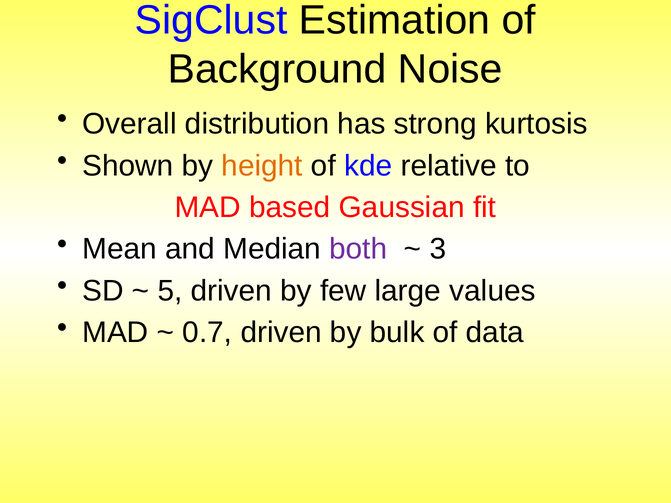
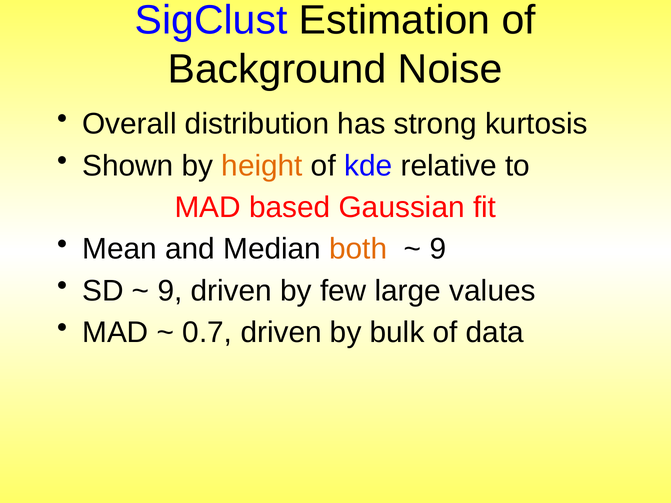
both colour: purple -> orange
3 at (438, 249): 3 -> 9
5 at (170, 291): 5 -> 9
